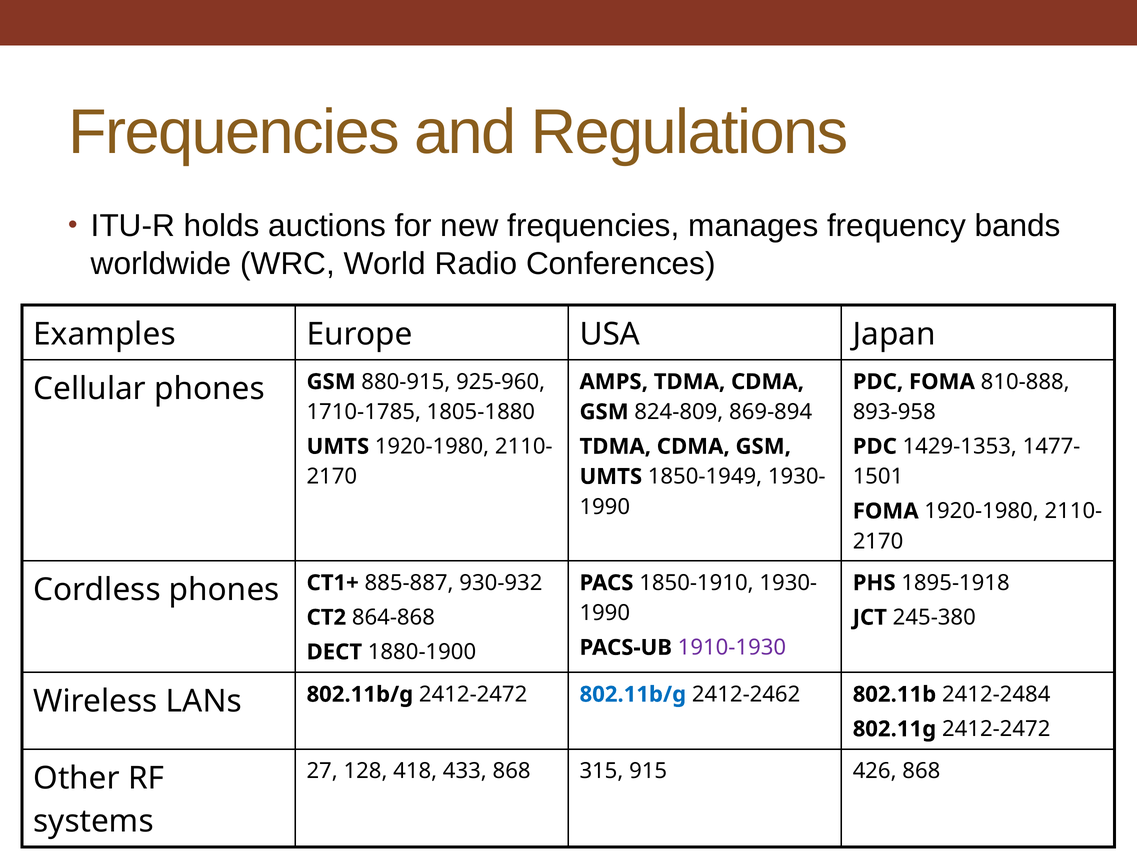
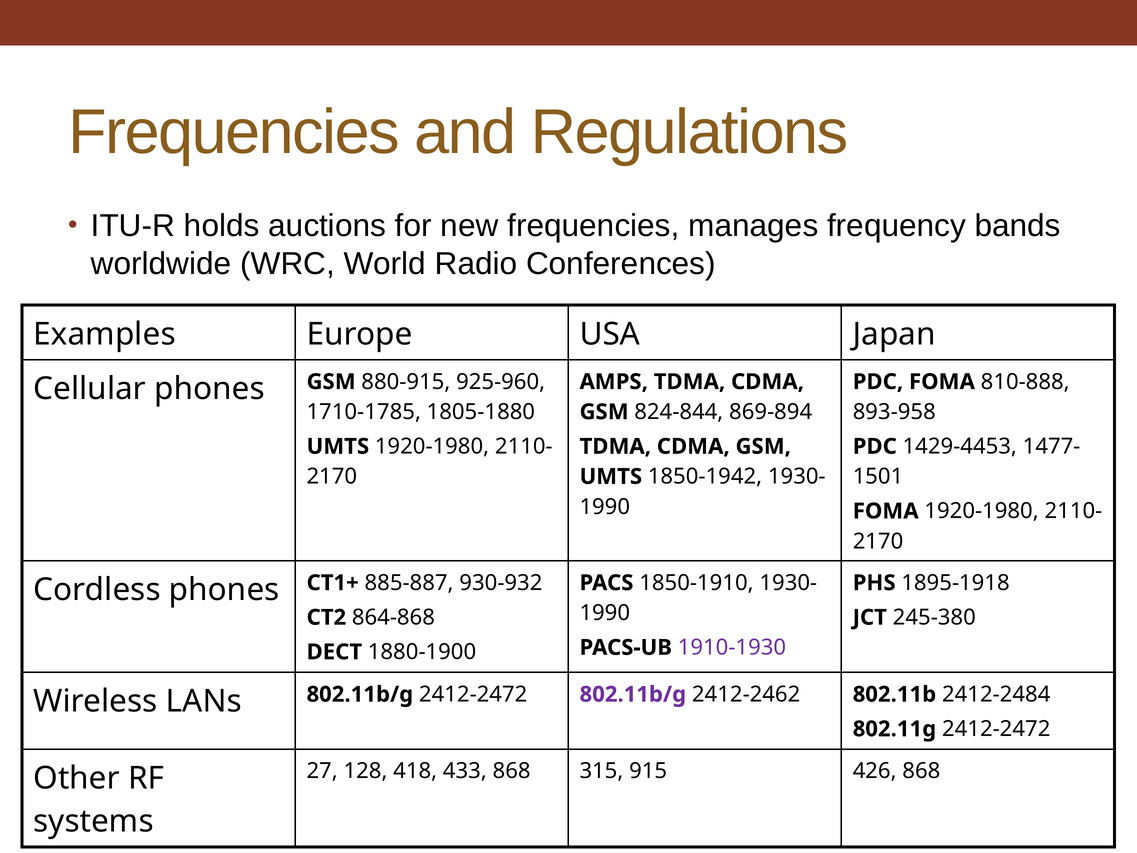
824-809: 824-809 -> 824-844
1429-1353: 1429-1353 -> 1429-4453
1850-1949: 1850-1949 -> 1850-1942
802.11b/g at (633, 694) colour: blue -> purple
